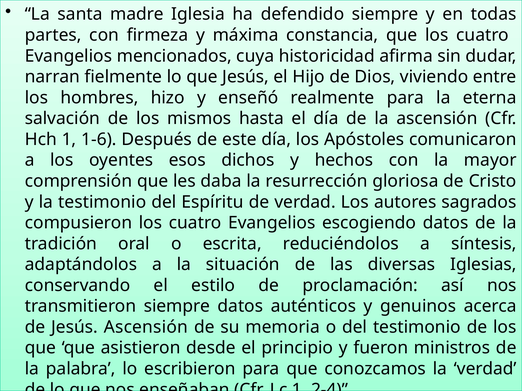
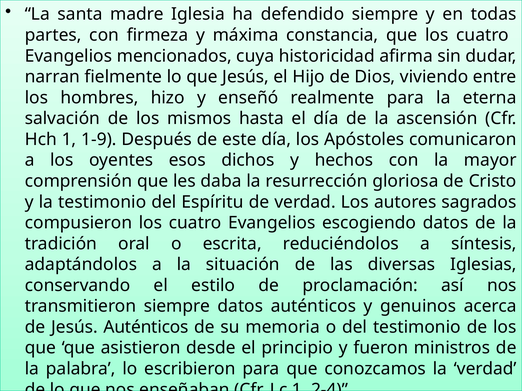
1-6: 1-6 -> 1-9
Jesús Ascensión: Ascensión -> Auténticos
